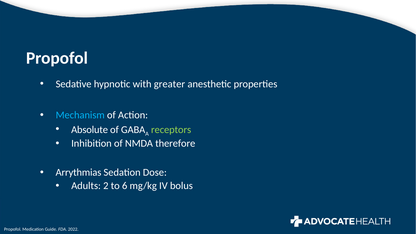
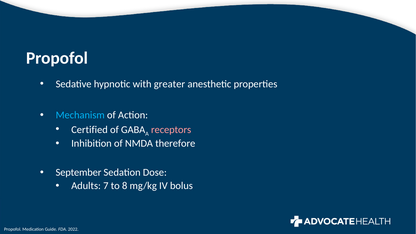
Absolute: Absolute -> Certified
receptors colour: light green -> pink
Arrythmias: Arrythmias -> September
2: 2 -> 7
6: 6 -> 8
